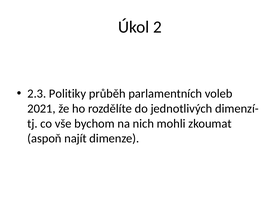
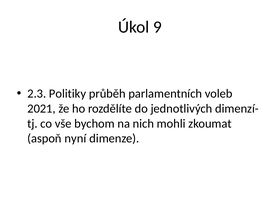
2: 2 -> 9
najít: najít -> nyní
